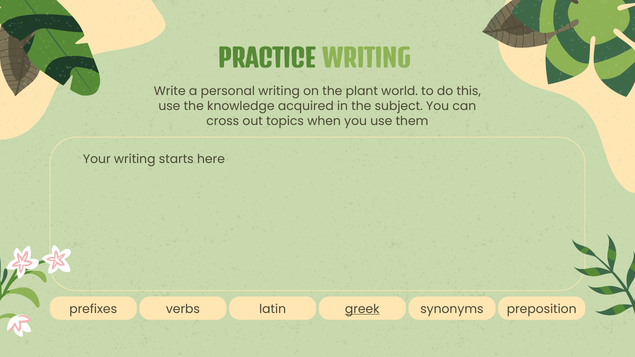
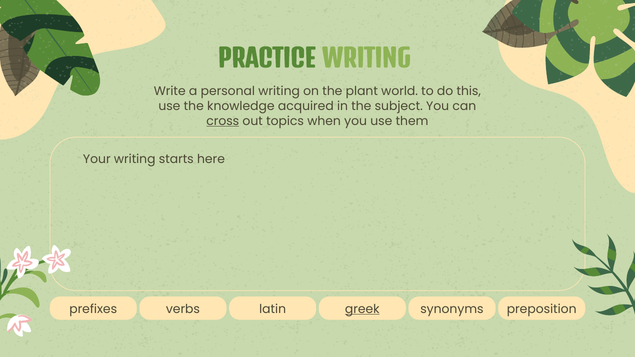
cross underline: none -> present
